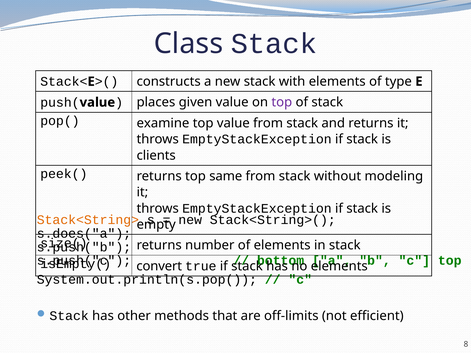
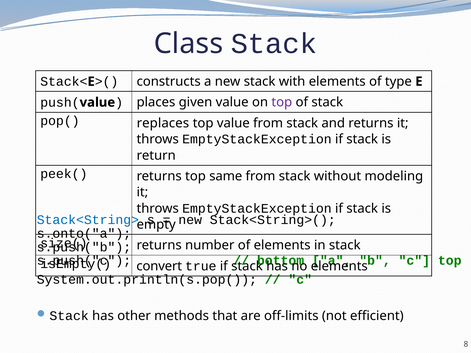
examine: examine -> replaces
clients: clients -> return
Stack<String> colour: orange -> blue
s.does("a: s.does("a -> s.onto("a
